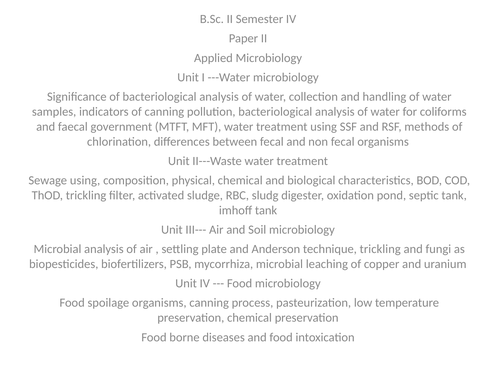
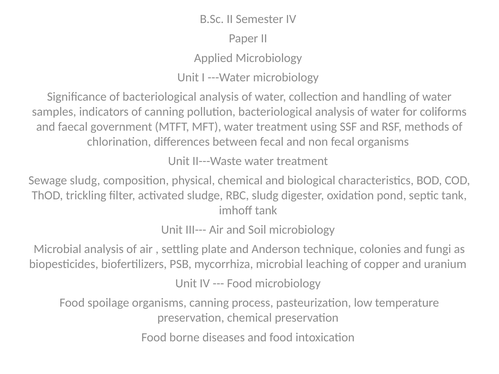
Sewage using: using -> sludg
technique trickling: trickling -> colonies
